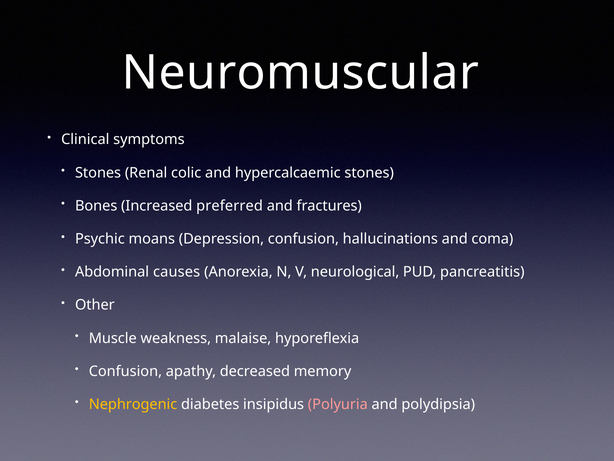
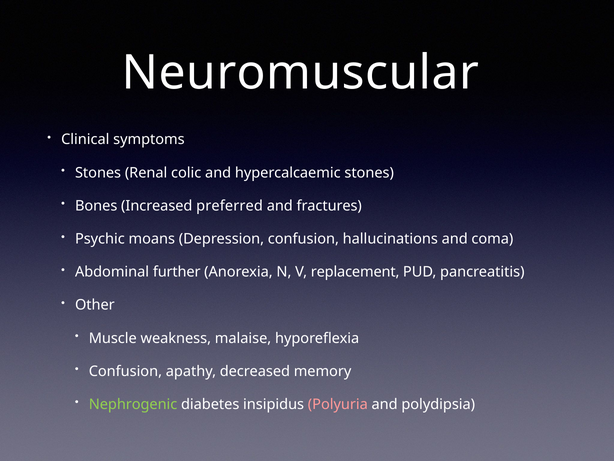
causes: causes -> further
neurological: neurological -> replacement
Nephrogenic colour: yellow -> light green
